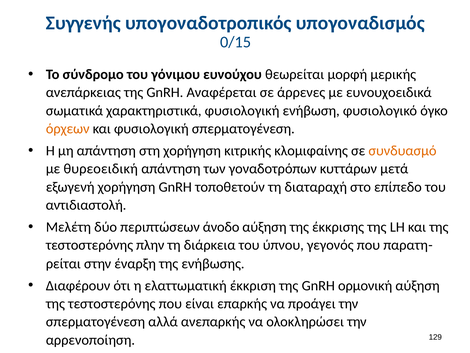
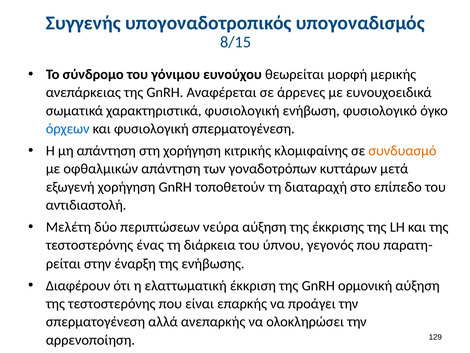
0/15: 0/15 -> 8/15
όρχεων colour: orange -> blue
θυρεοειδική: θυρεοειδική -> οφθαλμικών
άνοδο: άνοδο -> νεύρα
πλην: πλην -> ένας
